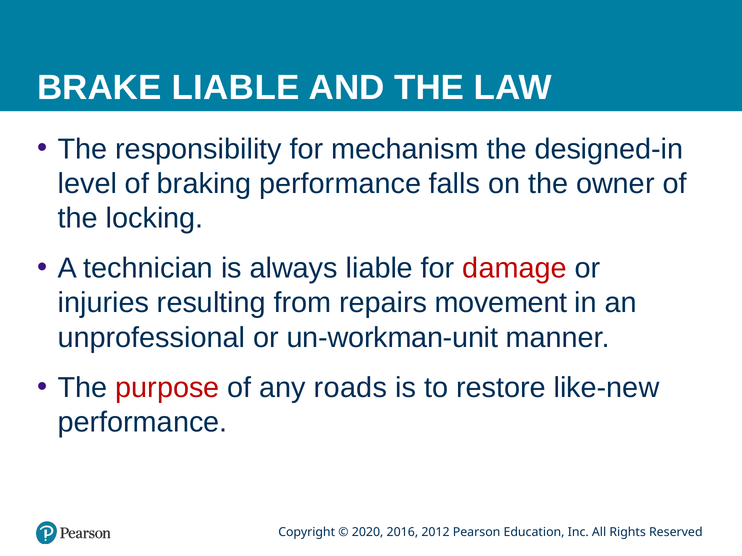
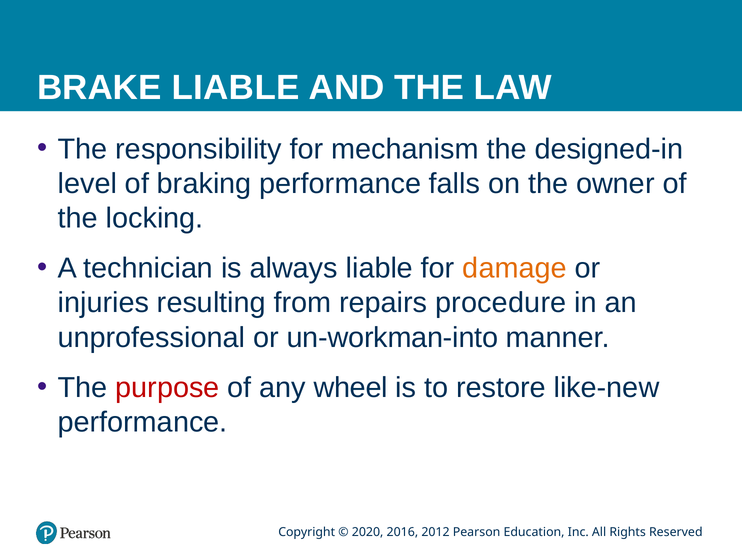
damage colour: red -> orange
movement: movement -> procedure
un-workman-unit: un-workman-unit -> un-workman-into
roads: roads -> wheel
